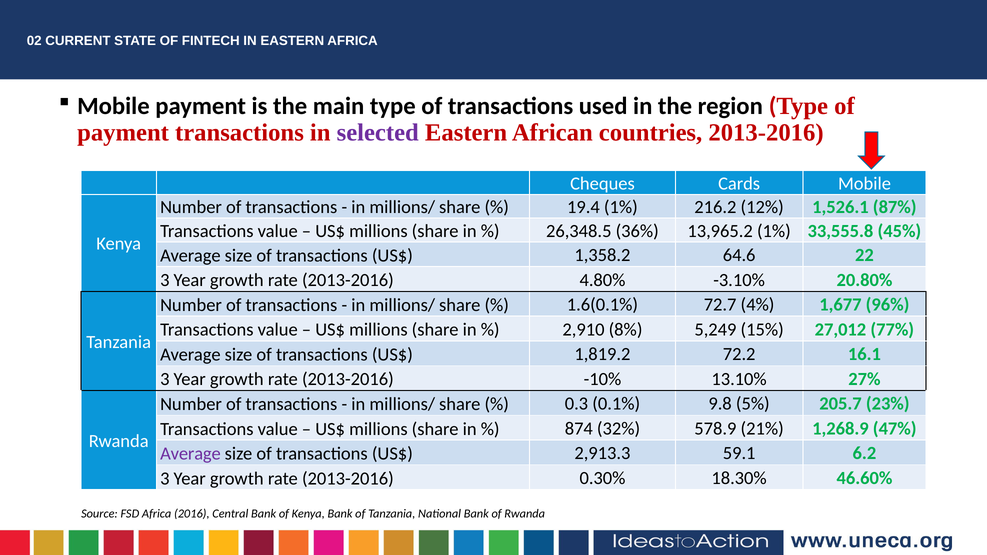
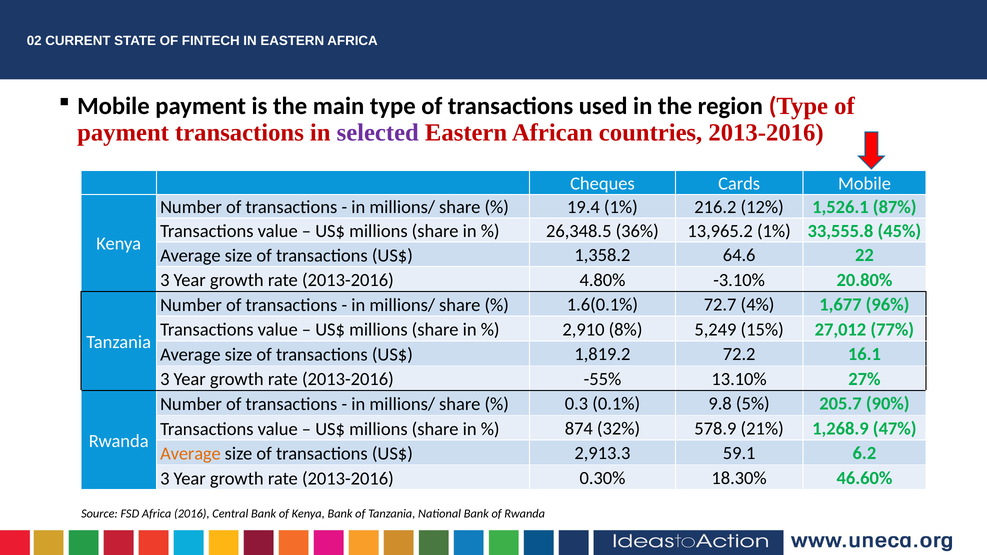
-10%: -10% -> -55%
23%: 23% -> 90%
Average at (190, 454) colour: purple -> orange
